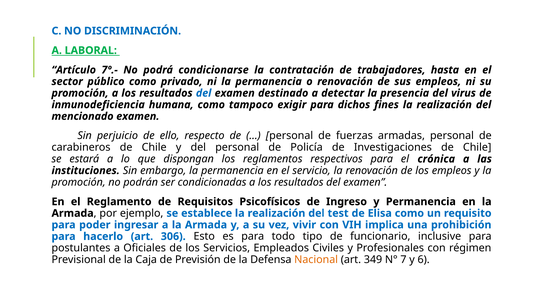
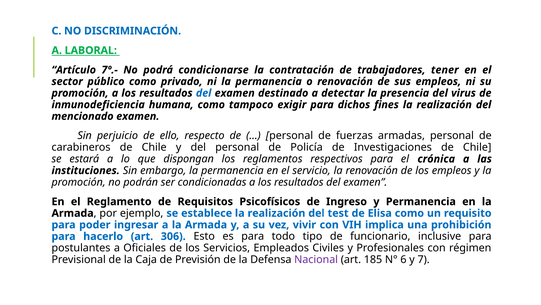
hasta: hasta -> tener
Nacional colour: orange -> purple
349: 349 -> 185
7: 7 -> 6
6: 6 -> 7
